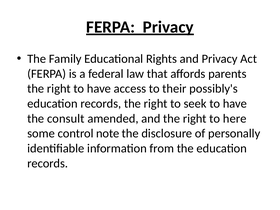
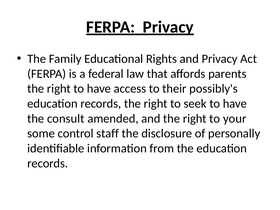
here: here -> your
note: note -> staff
